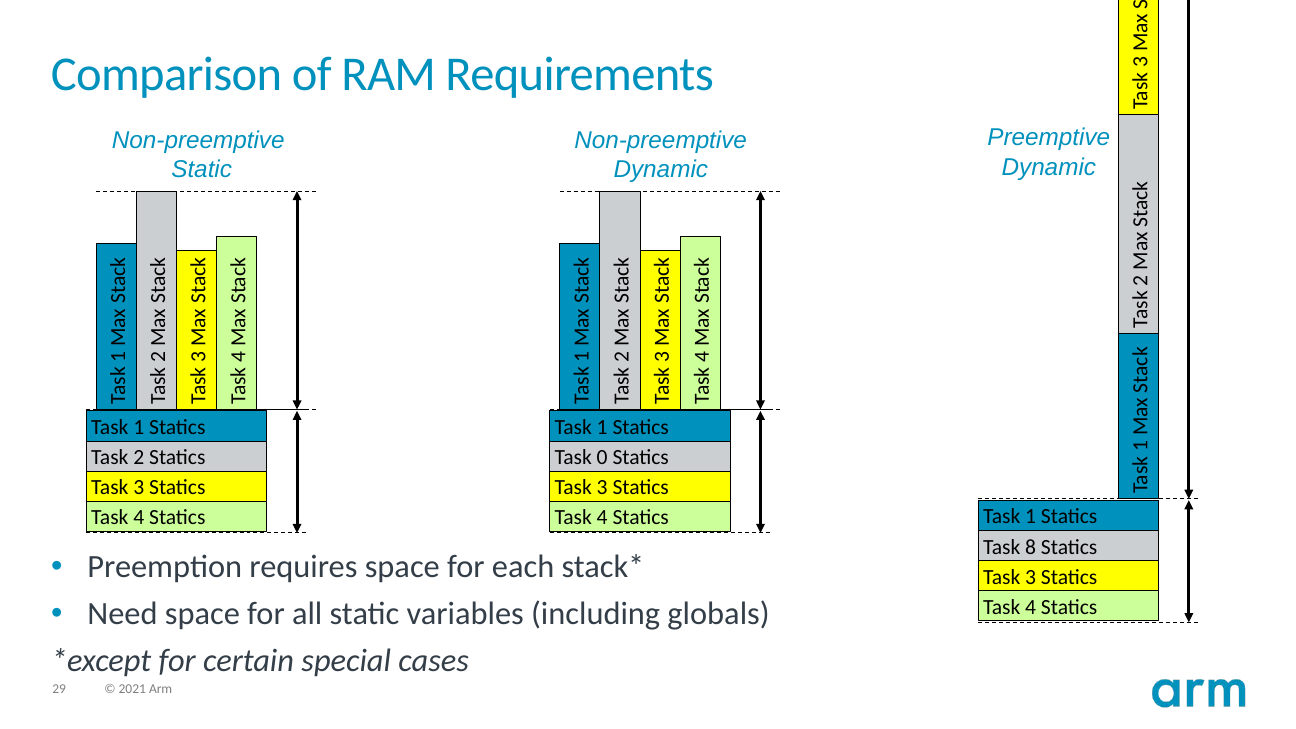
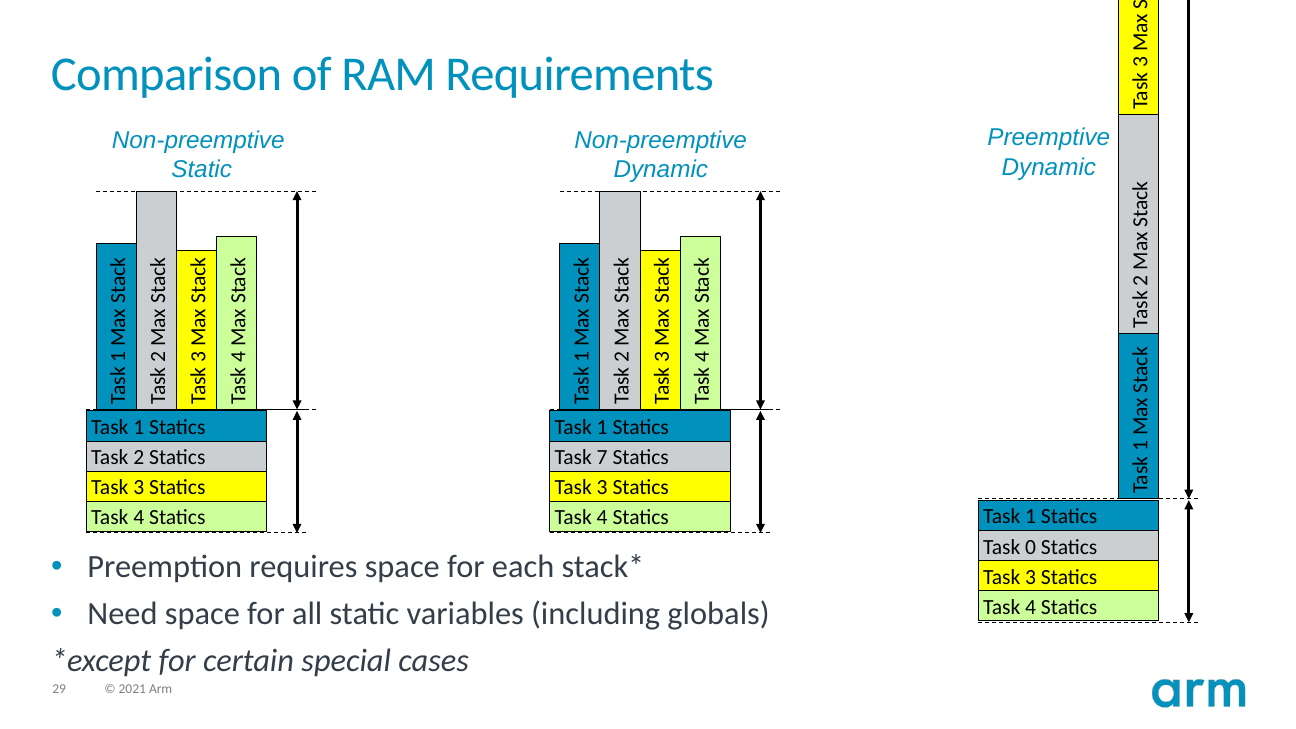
0: 0 -> 7
8: 8 -> 0
